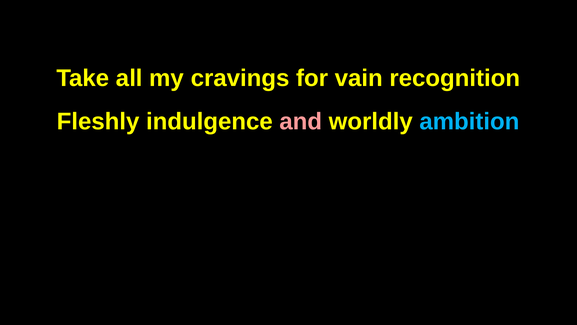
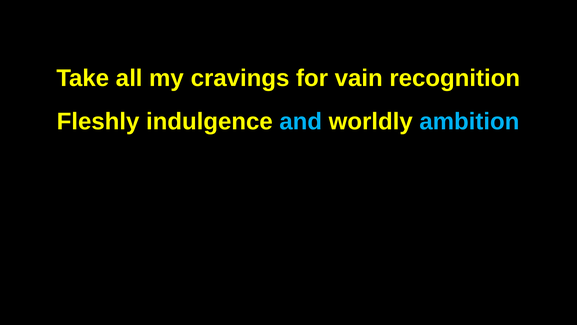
and colour: pink -> light blue
